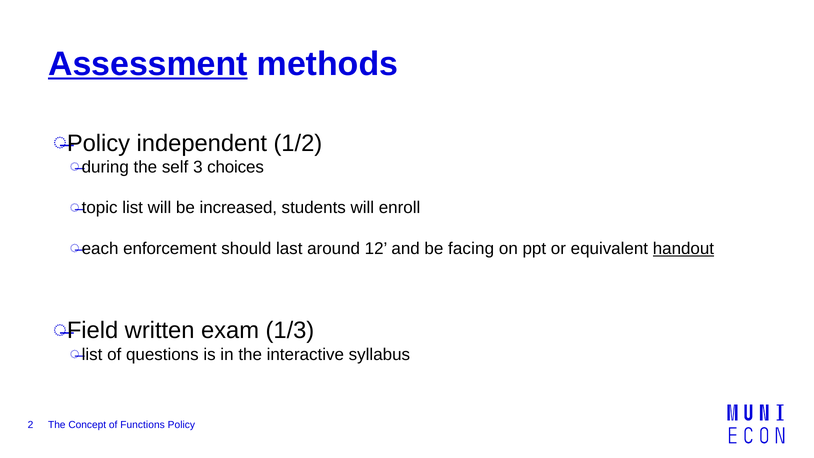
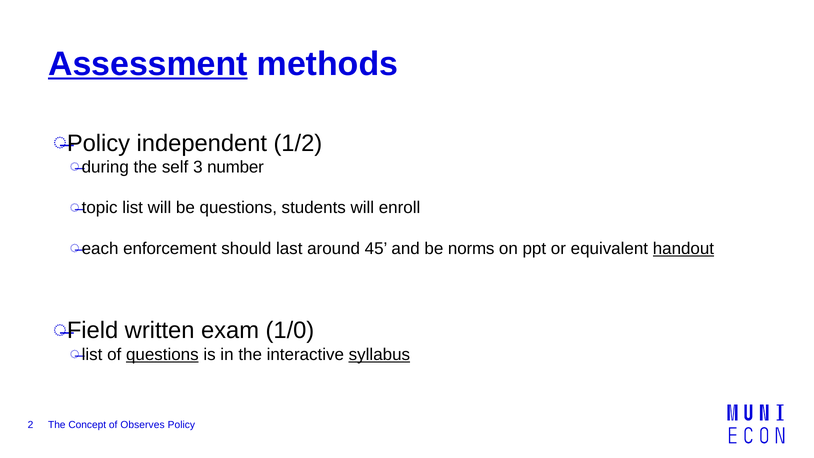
choices: choices -> number
be increased: increased -> questions
12: 12 -> 45
facing: facing -> norms
1/3: 1/3 -> 1/0
questions at (162, 354) underline: none -> present
syllabus underline: none -> present
Functions: Functions -> Observes
